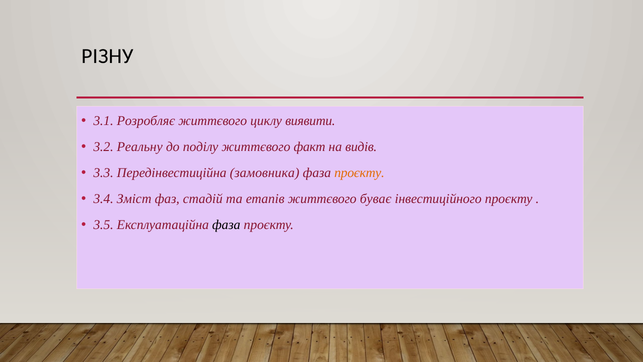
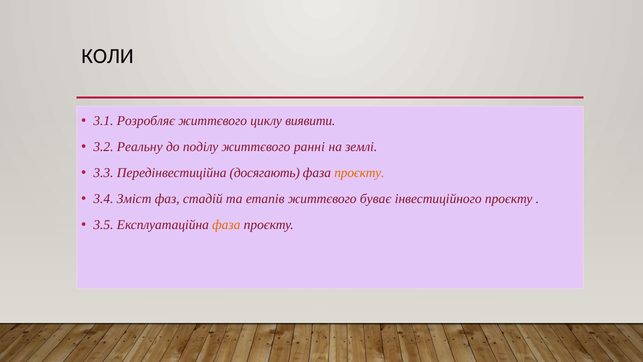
РІЗНУ: РІЗНУ -> КОЛИ
факт: факт -> ранні
видів: видів -> землі
замовника: замовника -> досягають
фаза at (226, 225) colour: black -> orange
